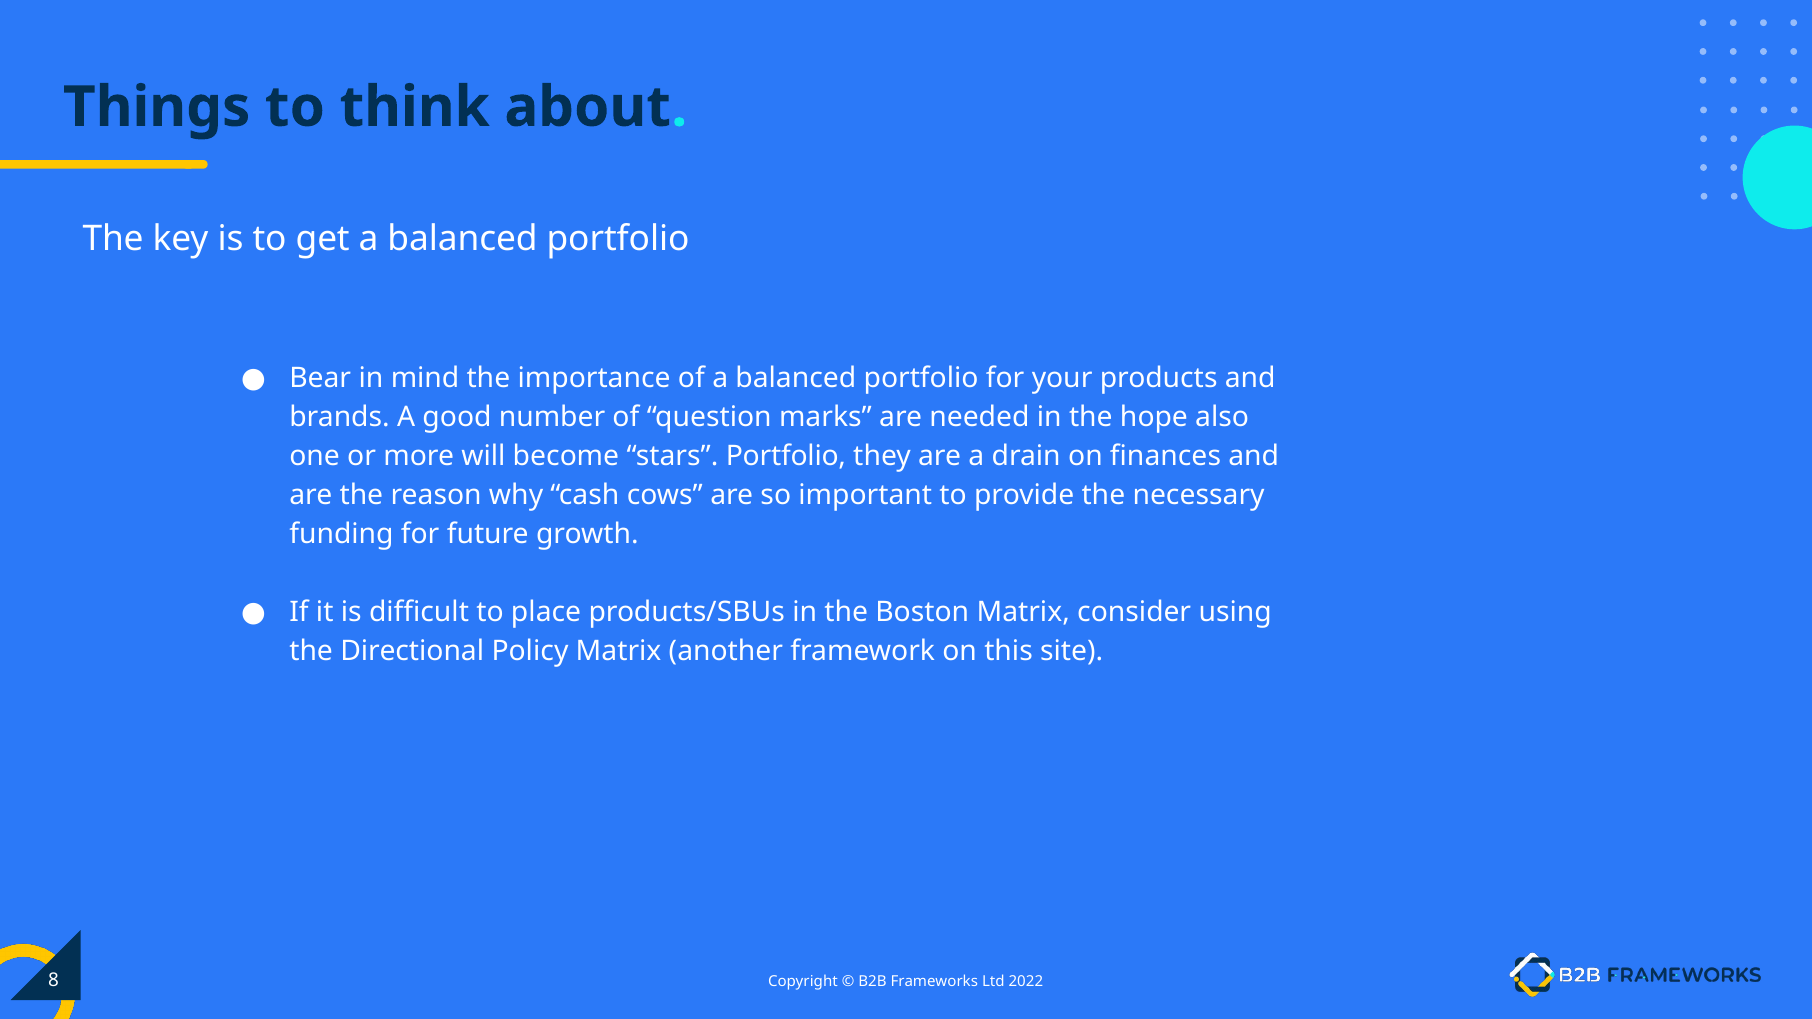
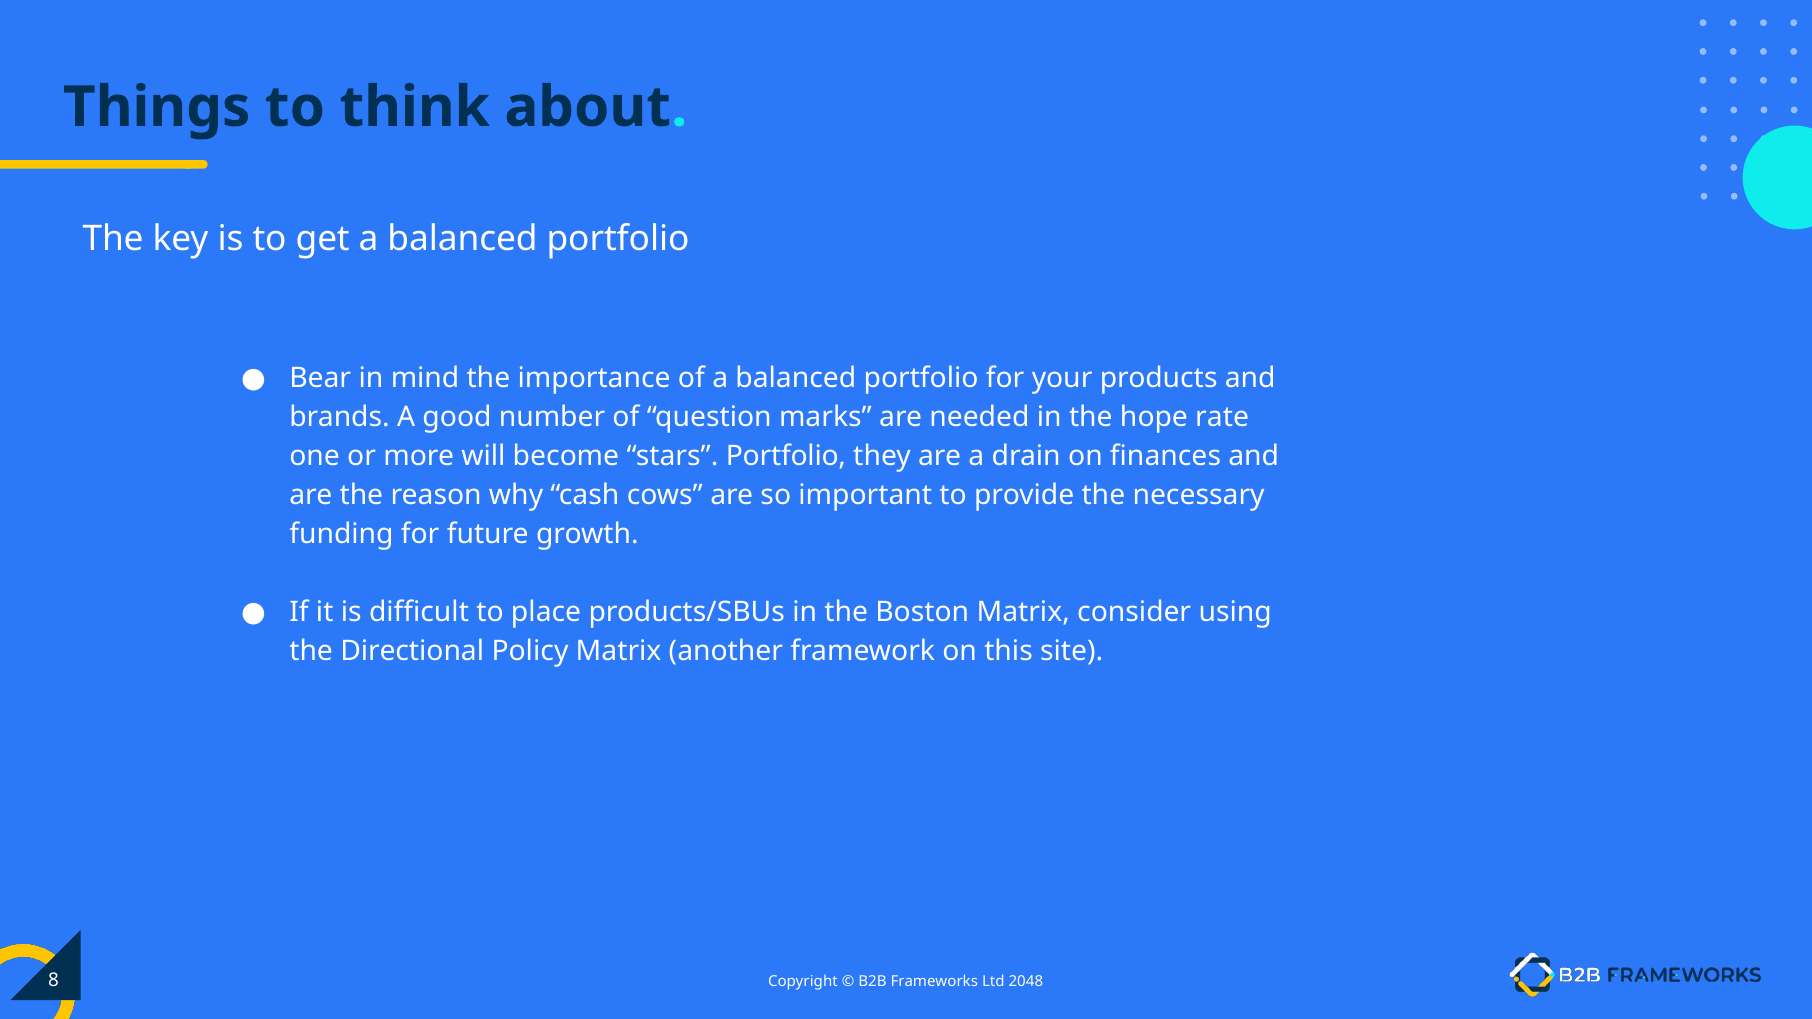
also: also -> rate
2022: 2022 -> 2048
